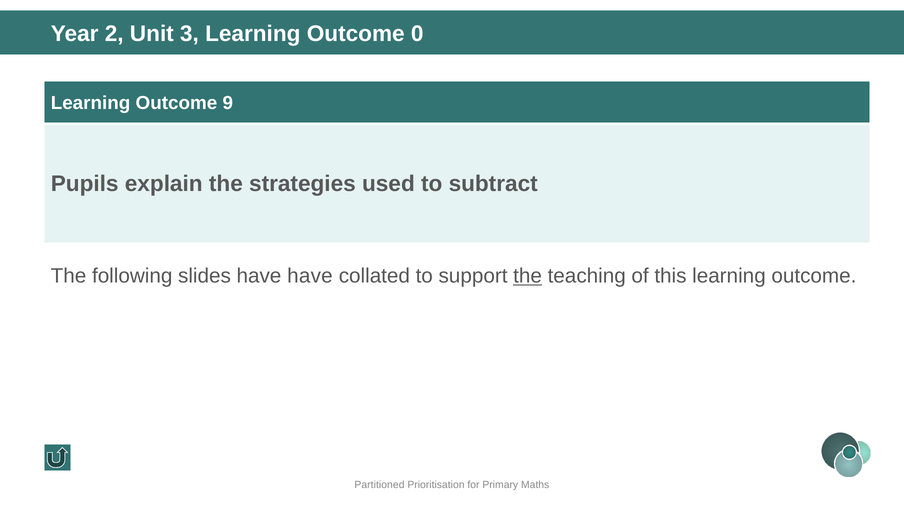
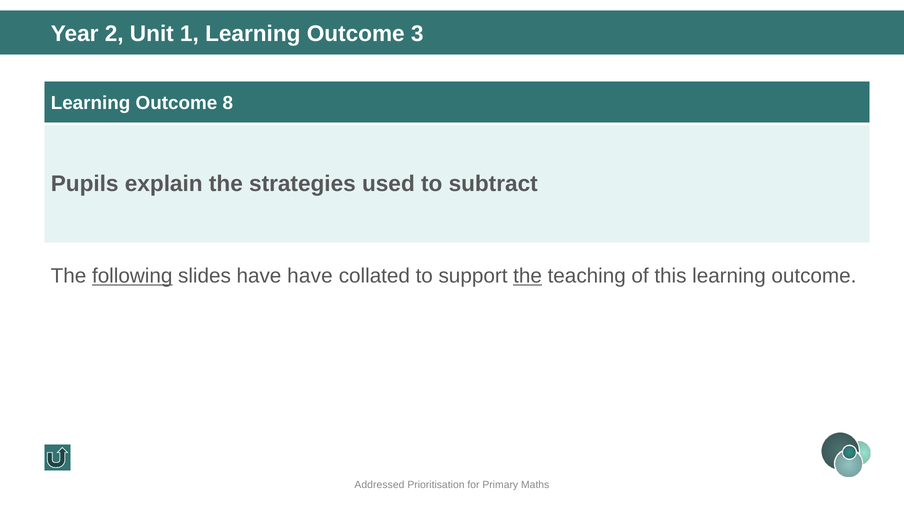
3: 3 -> 1
0: 0 -> 3
9: 9 -> 8
following underline: none -> present
Partitioned: Partitioned -> Addressed
